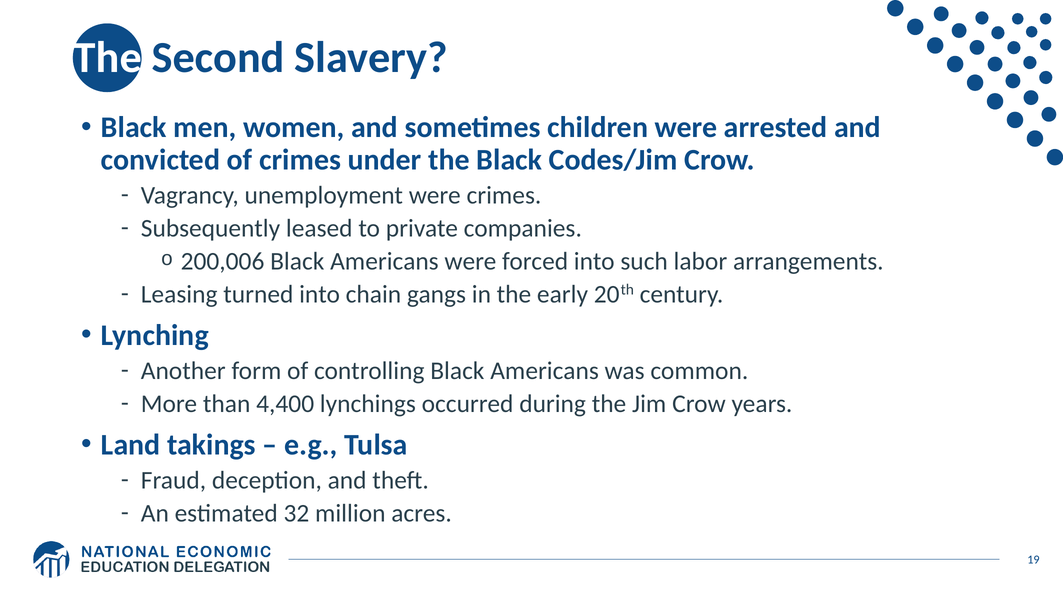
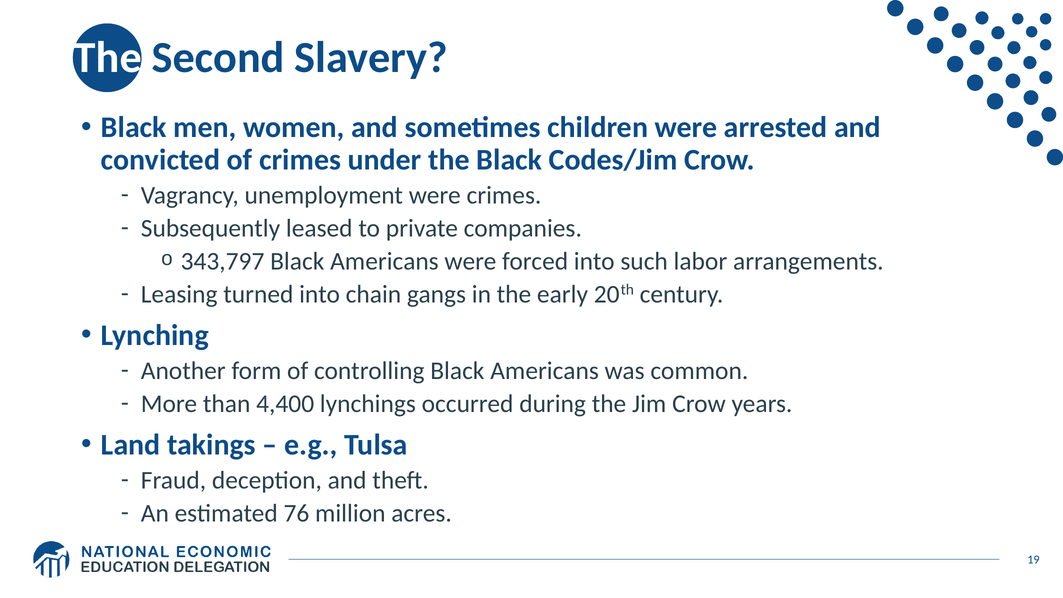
200,006: 200,006 -> 343,797
32: 32 -> 76
